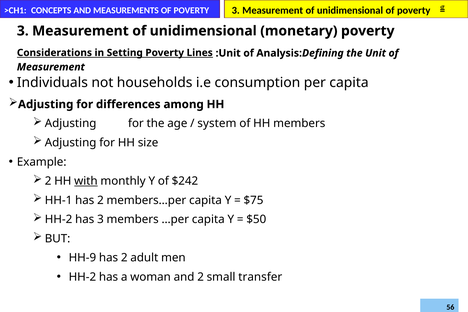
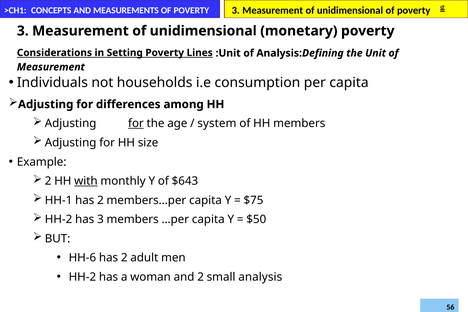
for at (136, 123) underline: none -> present
$242: $242 -> $643
HH-9: HH-9 -> HH-6
transfer: transfer -> analysis
